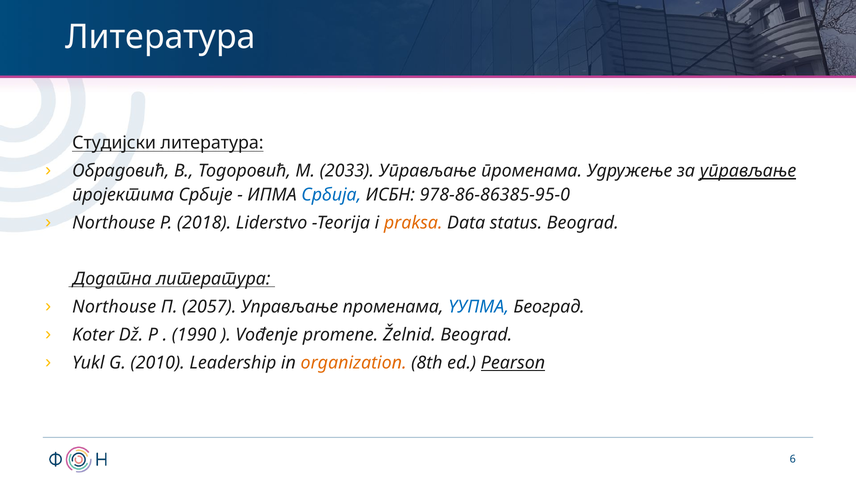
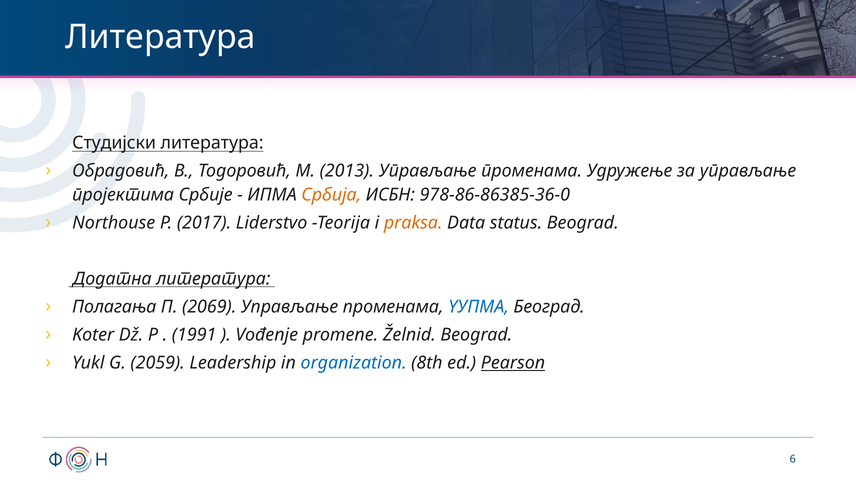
2033: 2033 -> 2013
управљање at (748, 171) underline: present -> none
Србија colour: blue -> orange
978-86-86385-95-0: 978-86-86385-95-0 -> 978-86-86385-36-0
2018: 2018 -> 2017
Northouse at (114, 306): Northouse -> Полагања
2057: 2057 -> 2069
1990: 1990 -> 1991
2010: 2010 -> 2059
organization colour: orange -> blue
